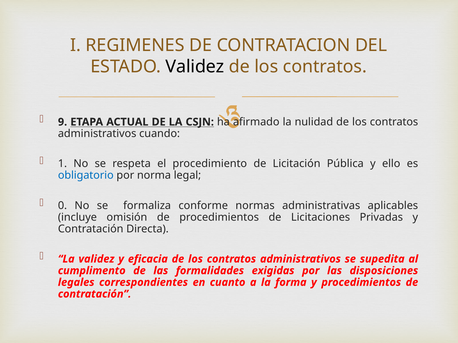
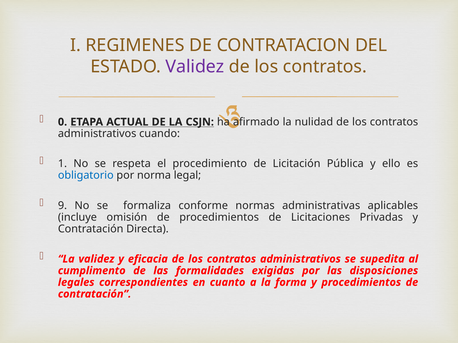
Validez at (195, 67) colour: black -> purple
9: 9 -> 0
0: 0 -> 9
